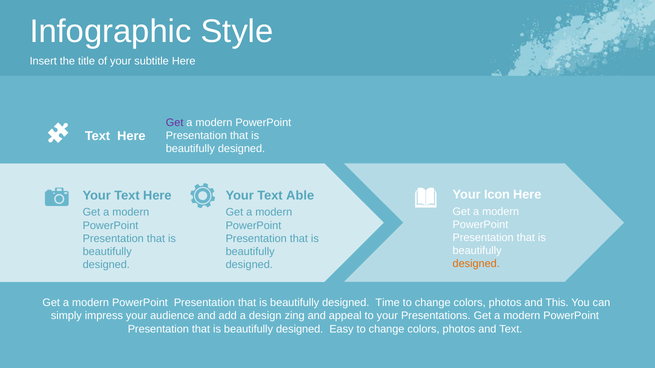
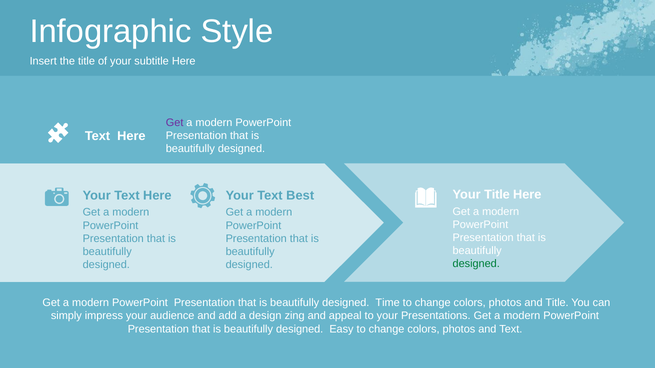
Your Icon: Icon -> Title
Able: Able -> Best
designed at (476, 264) colour: orange -> green
and This: This -> Title
